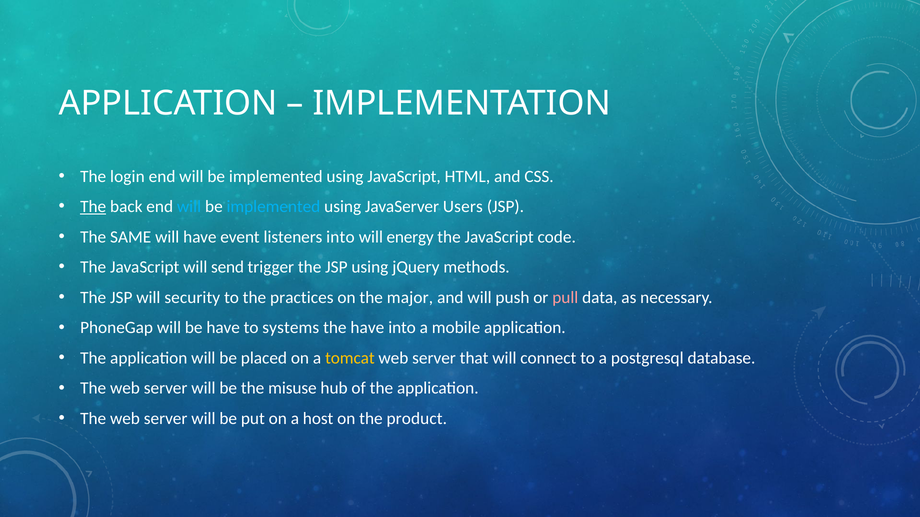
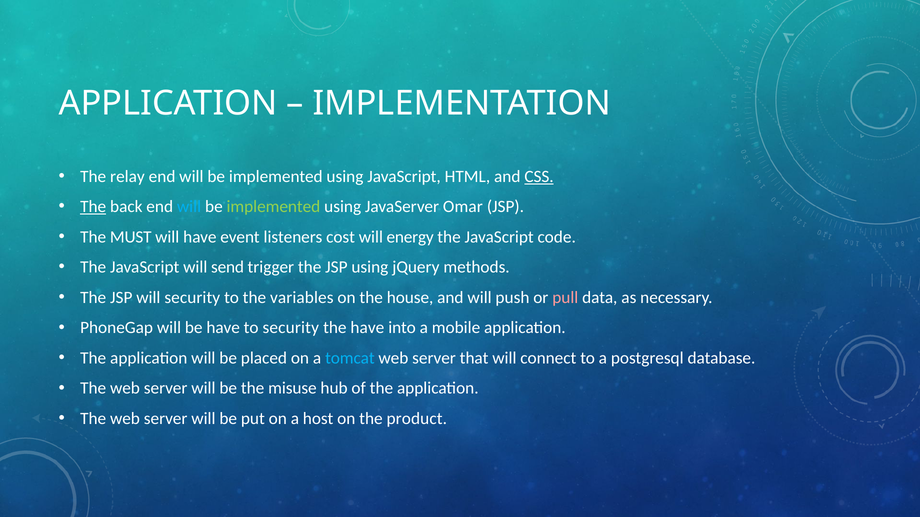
login: login -> relay
CSS underline: none -> present
implemented at (273, 207) colour: light blue -> light green
Users: Users -> Omar
SAME: SAME -> MUST
listeners into: into -> cost
practices: practices -> variables
major: major -> house
to systems: systems -> security
tomcat colour: yellow -> light blue
